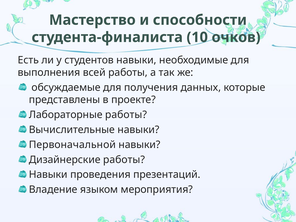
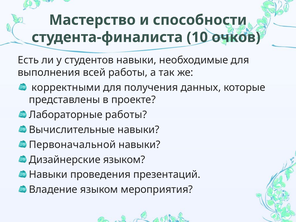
обсуждаемые: обсуждаемые -> корректными
Дизайнерские работы: работы -> языком
